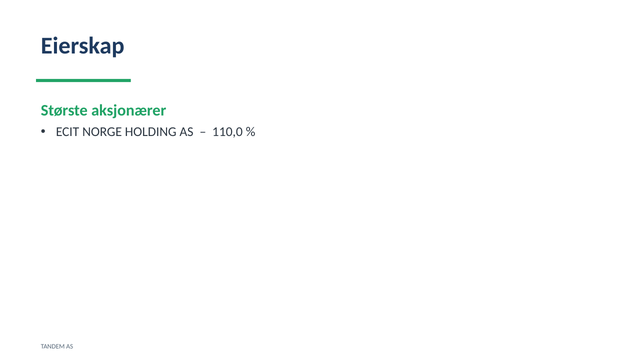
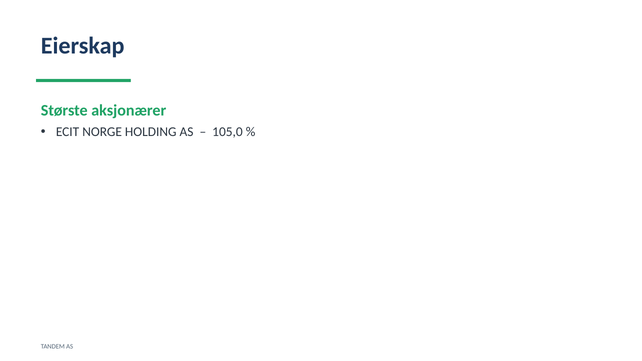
110,0: 110,0 -> 105,0
